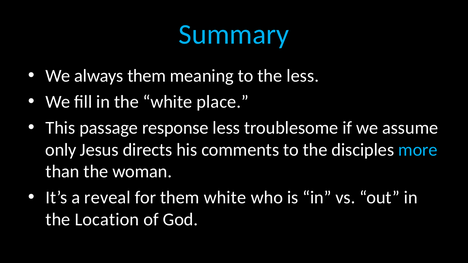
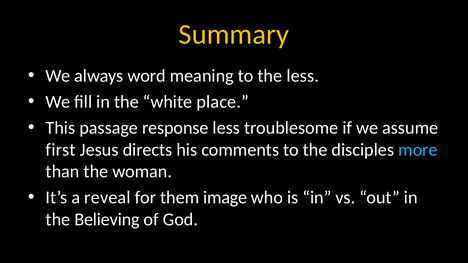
Summary colour: light blue -> yellow
always them: them -> word
only: only -> first
them white: white -> image
Location: Location -> Believing
